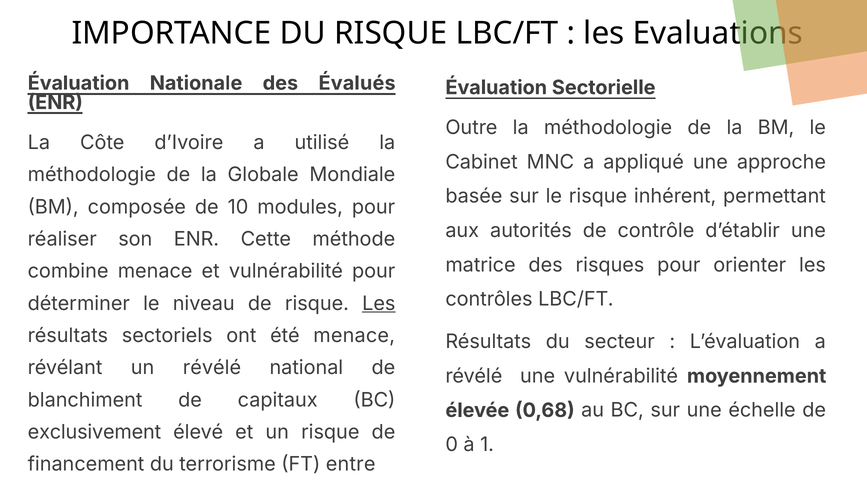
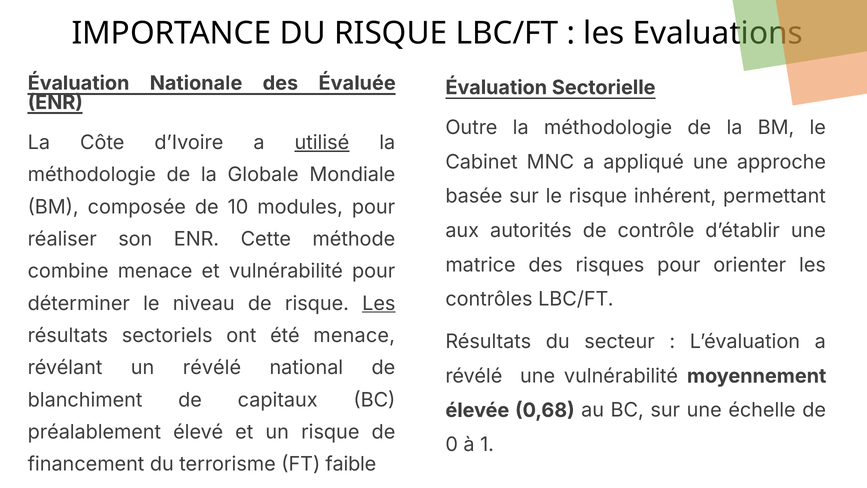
Évalués: Évalués -> Évaluée
utilisé underline: none -> present
exclusivement: exclusivement -> préalablement
entre: entre -> faible
